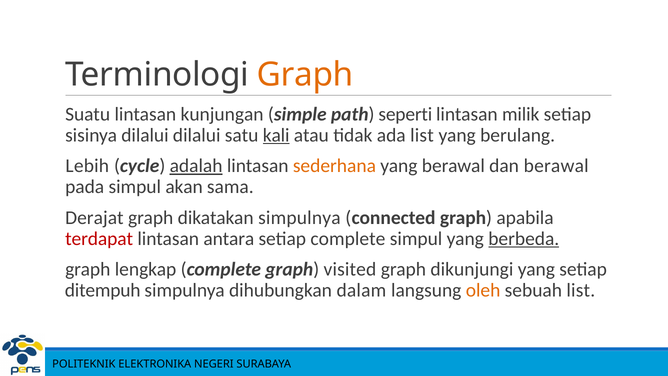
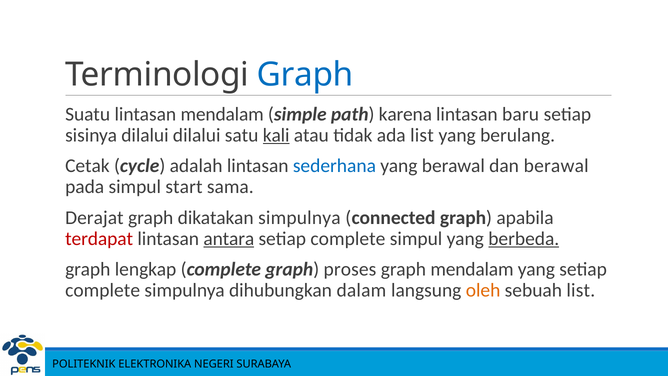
Graph at (305, 75) colour: orange -> blue
lintasan kunjungan: kunjungan -> mendalam
seperti: seperti -> karena
milik: milik -> baru
Lebih: Lebih -> Cetak
adalah underline: present -> none
sederhana colour: orange -> blue
akan: akan -> start
antara underline: none -> present
visited: visited -> proses
graph dikunjungi: dikunjungi -> mendalam
ditempuh at (103, 290): ditempuh -> complete
